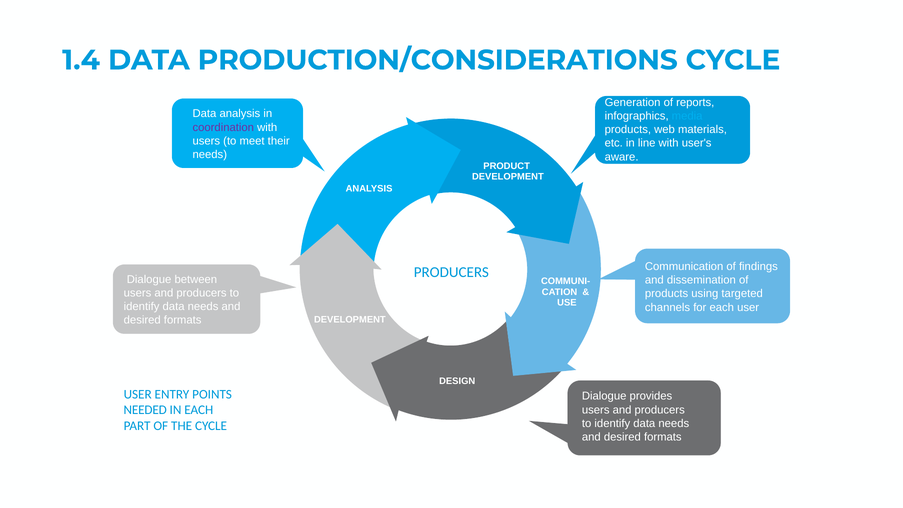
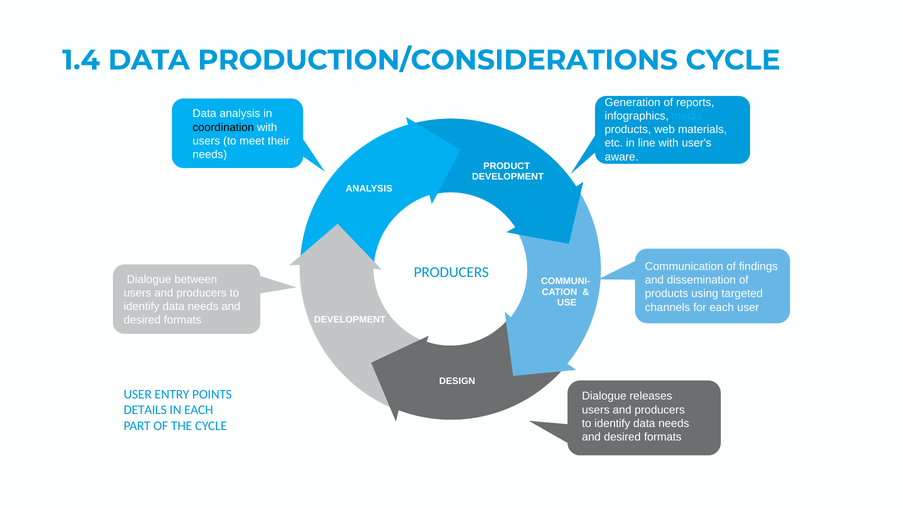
coordination colour: purple -> black
provides: provides -> releases
NEEDED: NEEDED -> DETAILS
